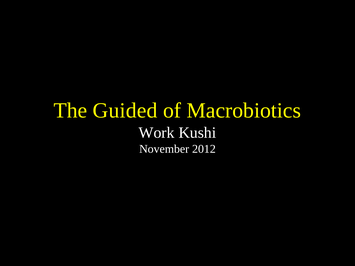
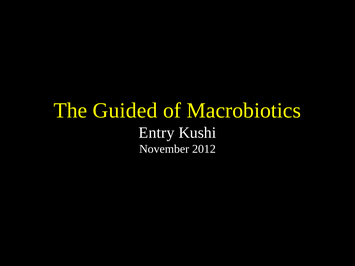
Work: Work -> Entry
